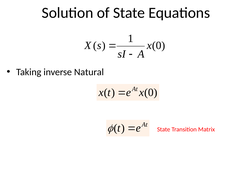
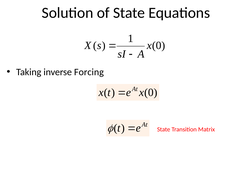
Natural: Natural -> Forcing
